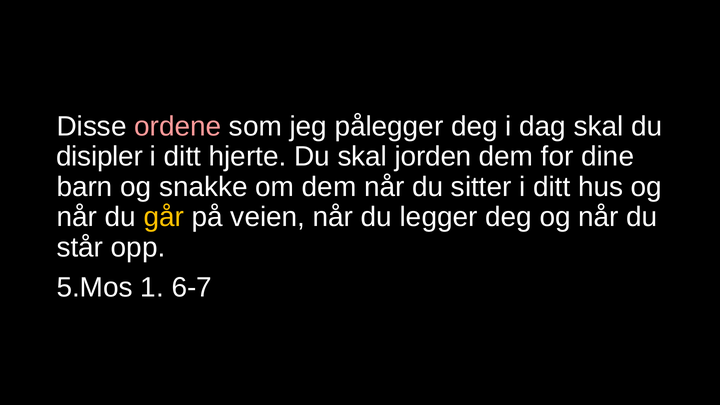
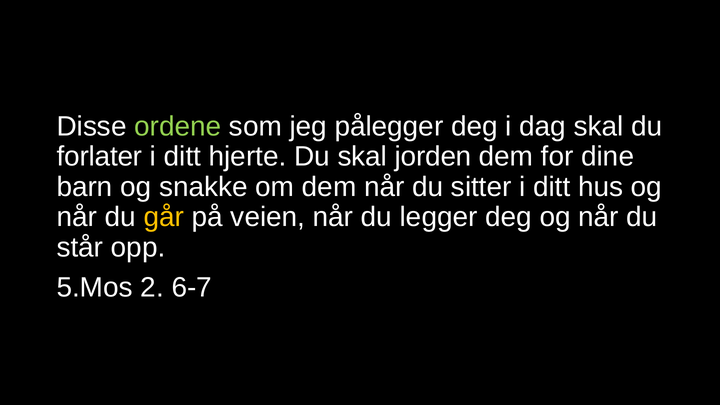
ordene colour: pink -> light green
disipler: disipler -> forlater
1: 1 -> 2
